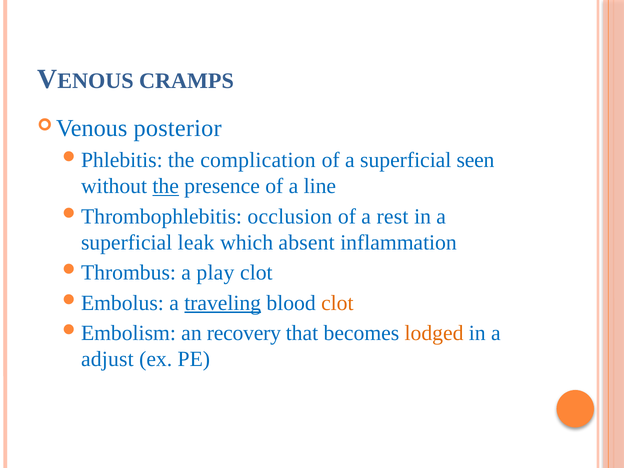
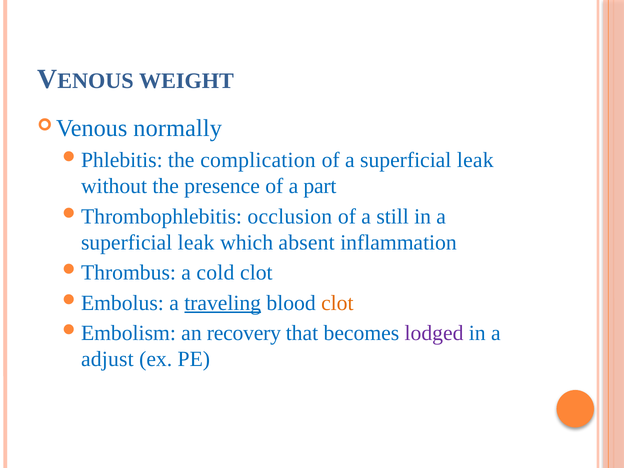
CRAMPS: CRAMPS -> WEIGHT
posterior: posterior -> normally
of a superficial seen: seen -> leak
the at (166, 186) underline: present -> none
line: line -> part
rest: rest -> still
play: play -> cold
lodged colour: orange -> purple
